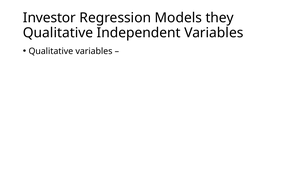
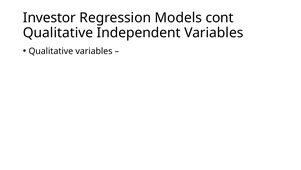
they: they -> cont
